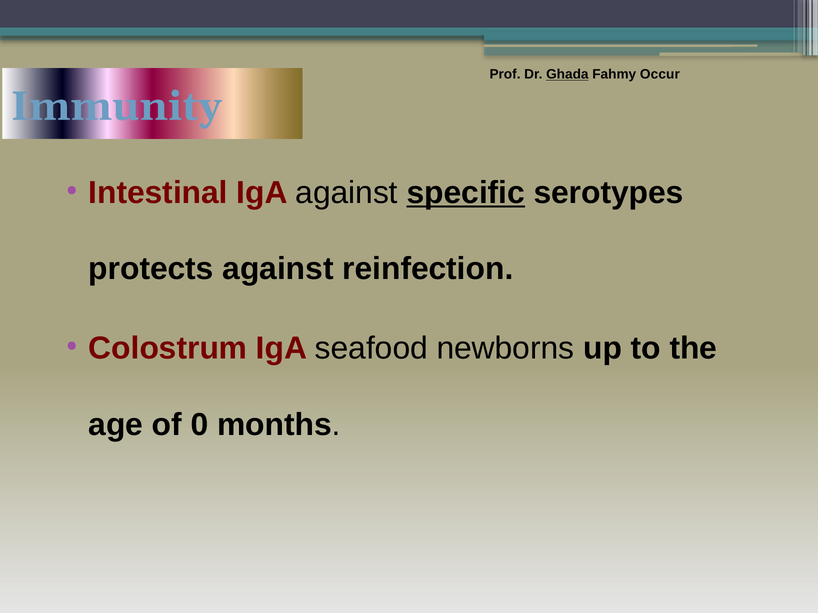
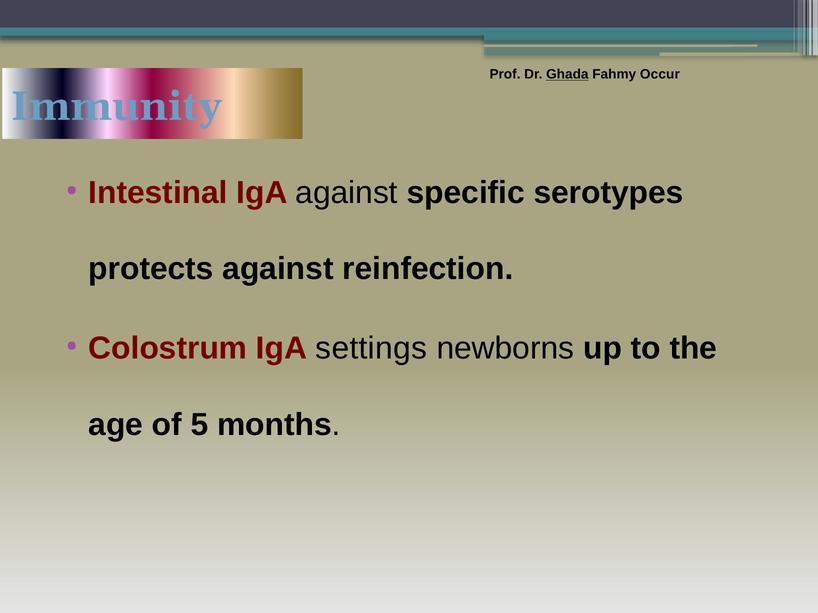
specific underline: present -> none
seafood: seafood -> settings
0: 0 -> 5
